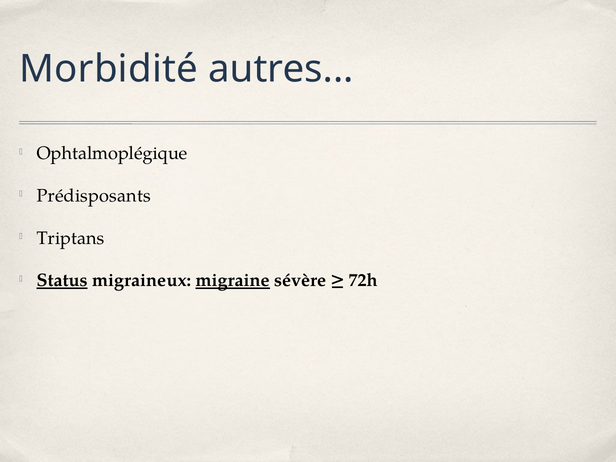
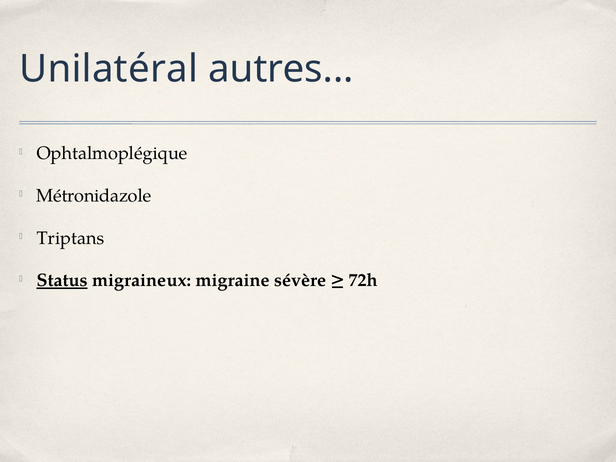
Morbidité: Morbidité -> Unilatéral
Prédisposants: Prédisposants -> Métronidazole
migraine underline: present -> none
